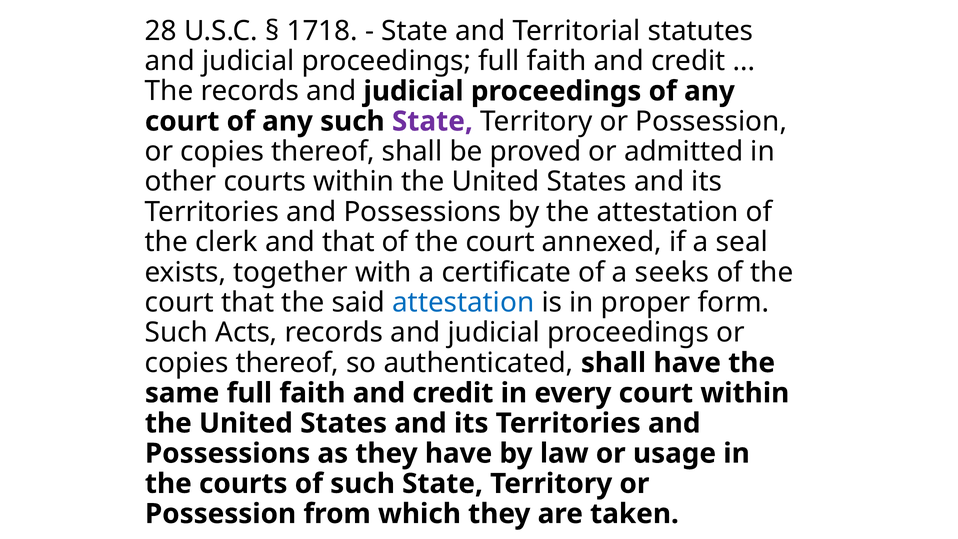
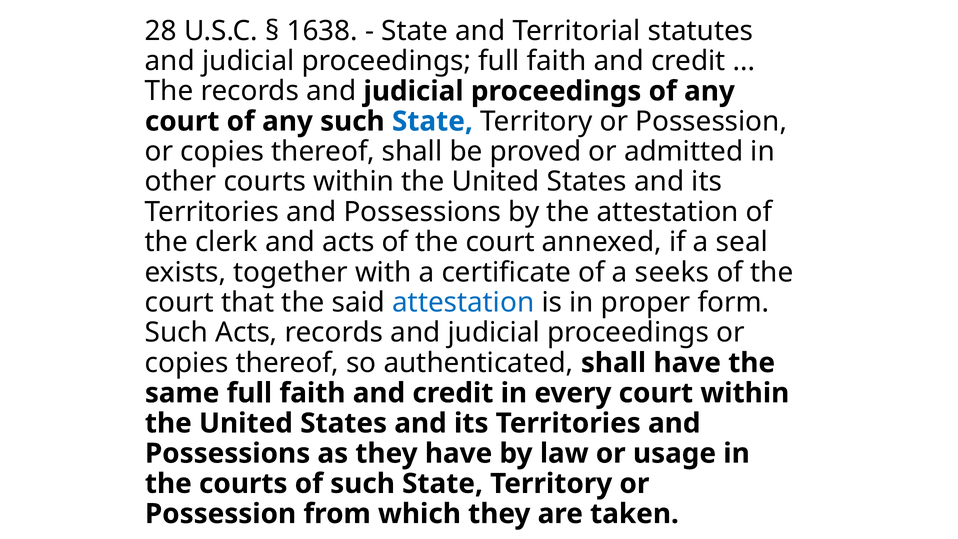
1718: 1718 -> 1638
State at (432, 121) colour: purple -> blue
and that: that -> acts
